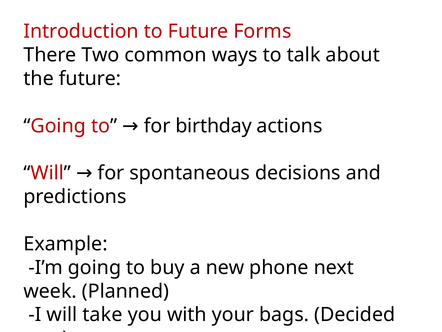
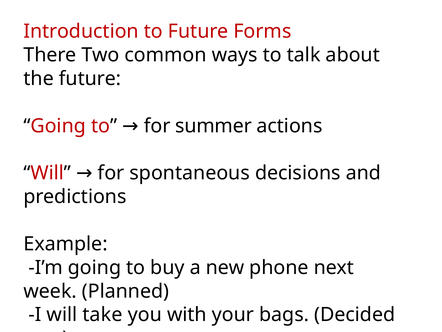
birthday: birthday -> summer
